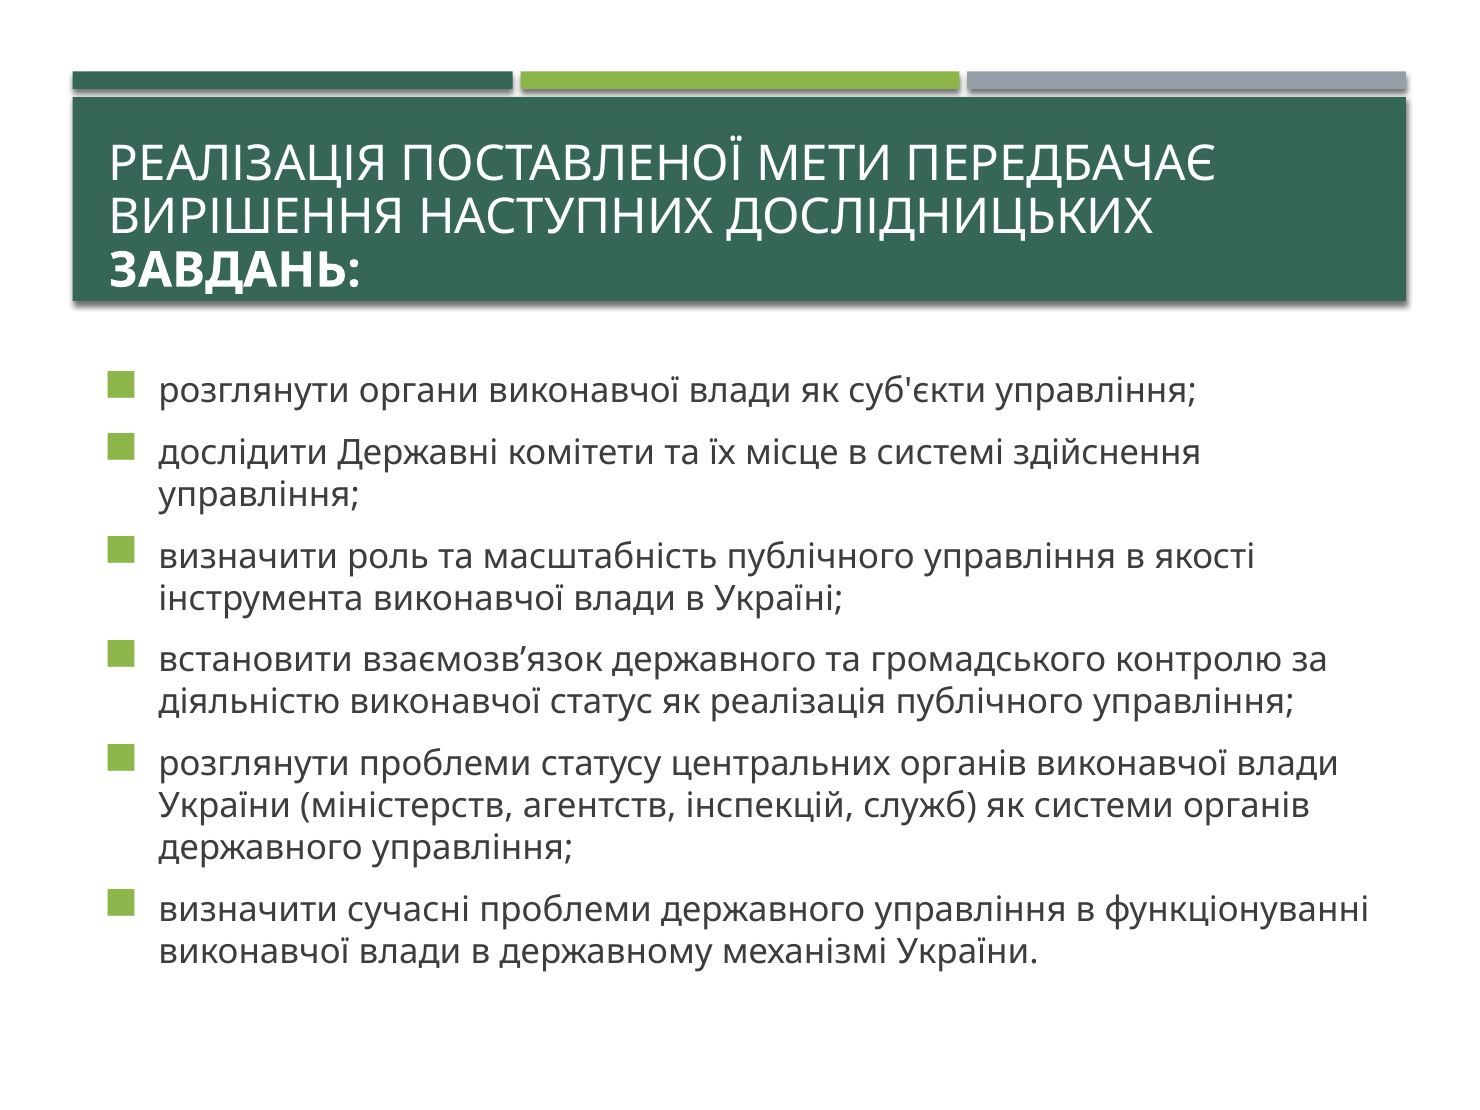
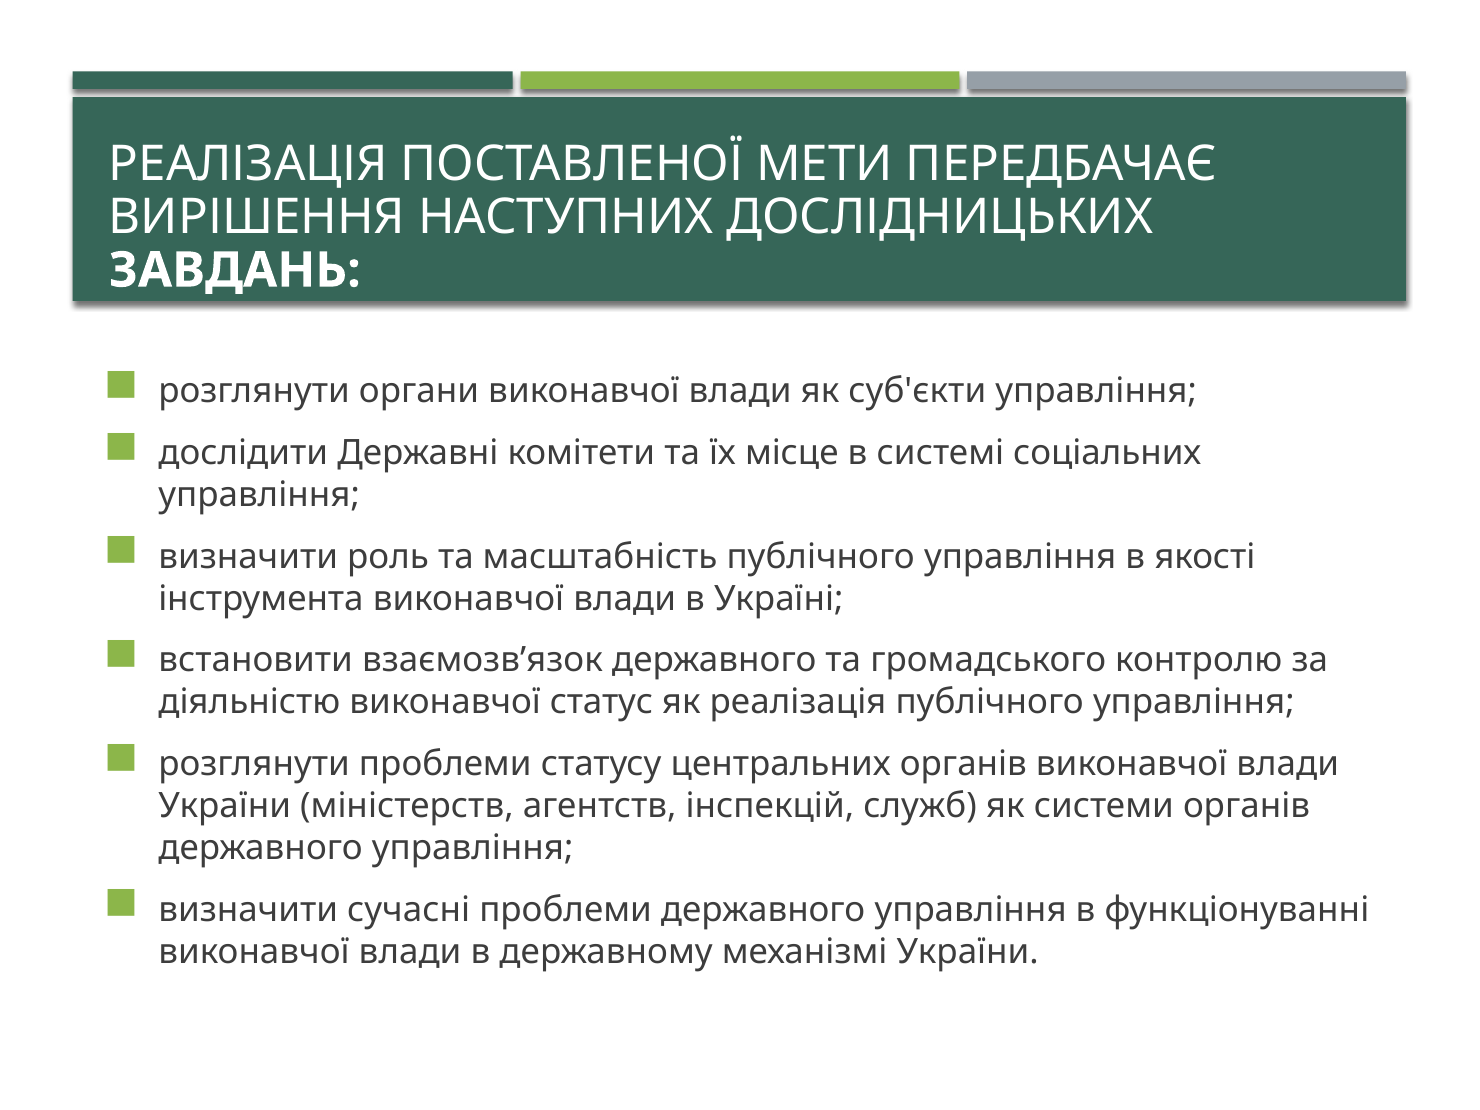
здійснення: здійснення -> соціальних
